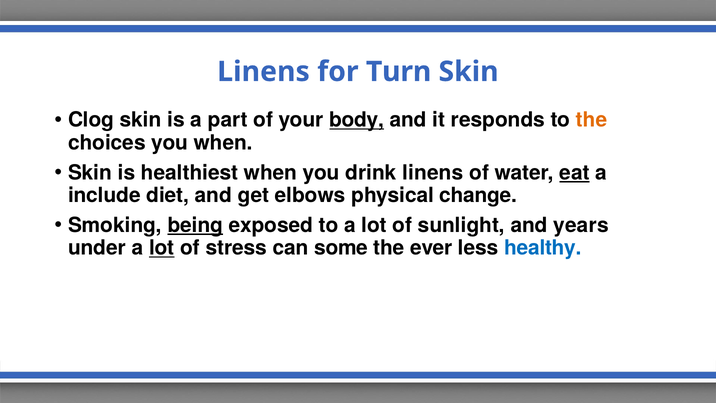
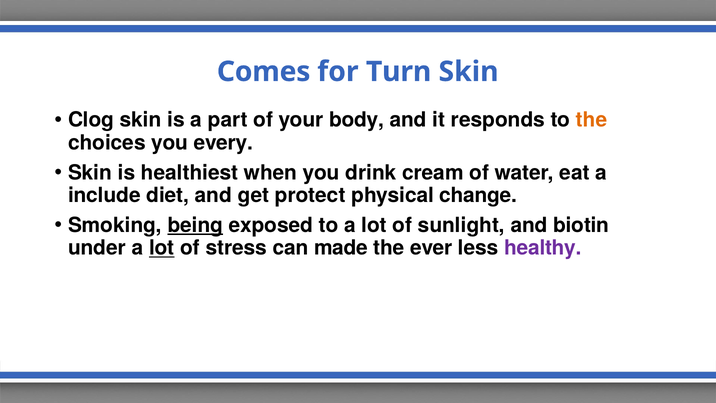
Linens at (263, 72): Linens -> Comes
body underline: present -> none
you when: when -> every
drink linens: linens -> cream
eat underline: present -> none
elbows: elbows -> protect
years: years -> biotin
some: some -> made
healthy colour: blue -> purple
